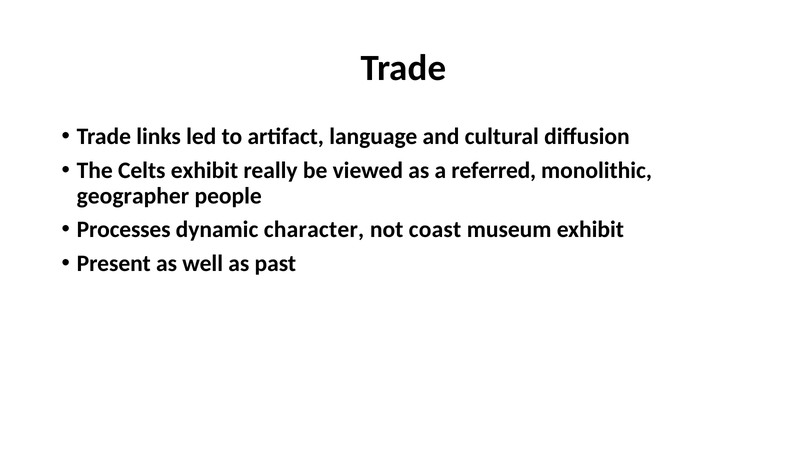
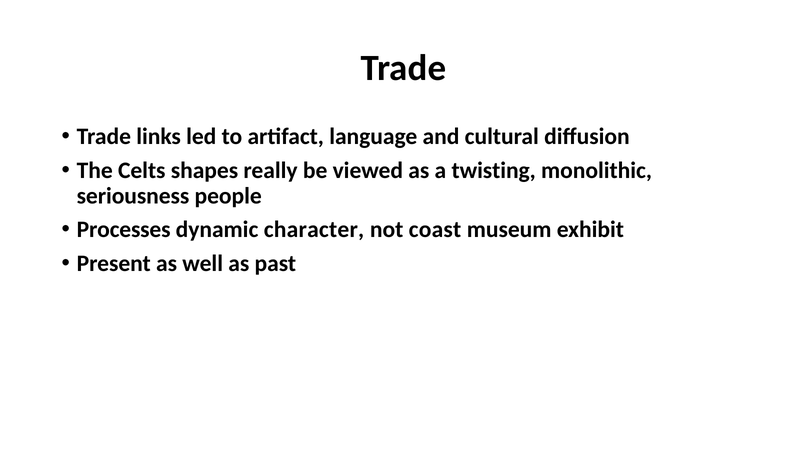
Celts exhibit: exhibit -> shapes
referred: referred -> twisting
geographer: geographer -> seriousness
